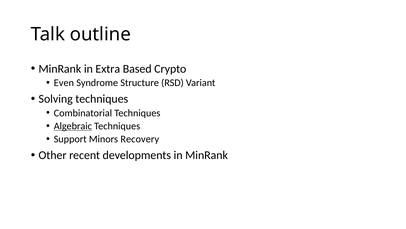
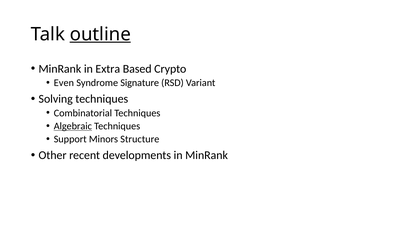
outline underline: none -> present
Structure: Structure -> Signature
Recovery: Recovery -> Structure
